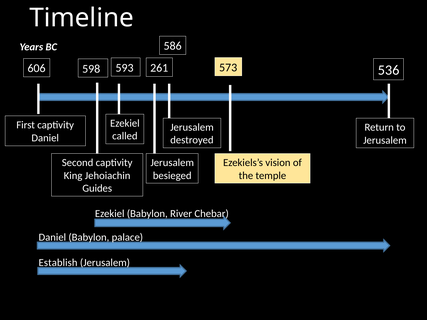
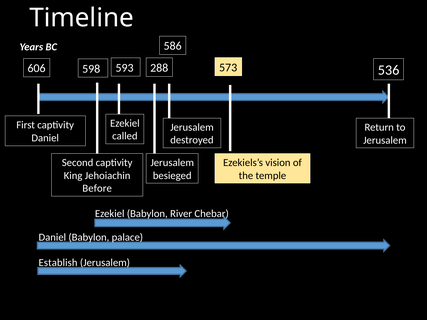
261: 261 -> 288
Guides: Guides -> Before
